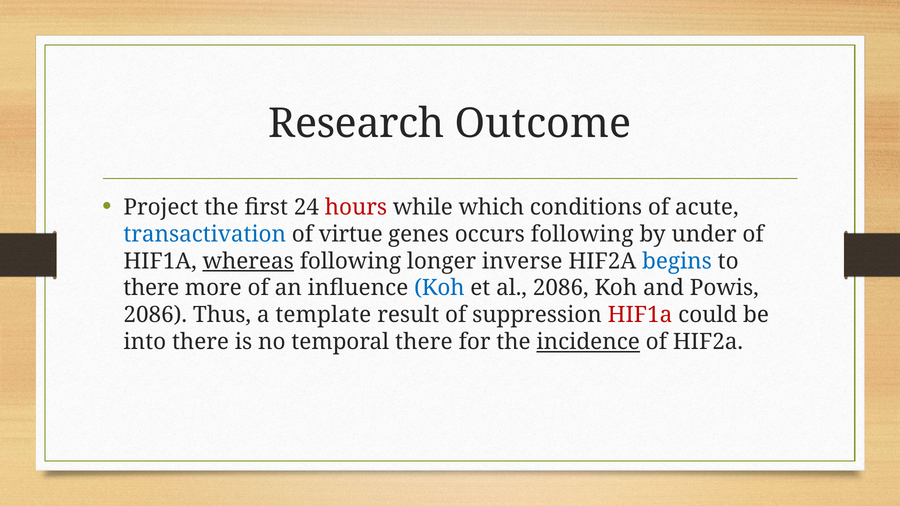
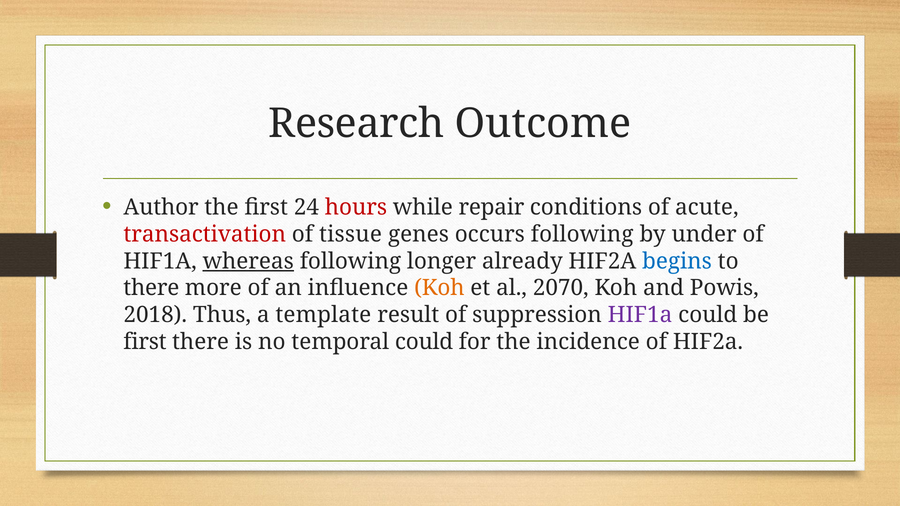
Project: Project -> Author
which: which -> repair
transactivation colour: blue -> red
virtue: virtue -> tissue
inverse: inverse -> already
Koh at (439, 288) colour: blue -> orange
al 2086: 2086 -> 2070
2086 at (155, 315): 2086 -> 2018
HIF1a at (640, 315) colour: red -> purple
into at (145, 342): into -> first
temporal there: there -> could
incidence underline: present -> none
